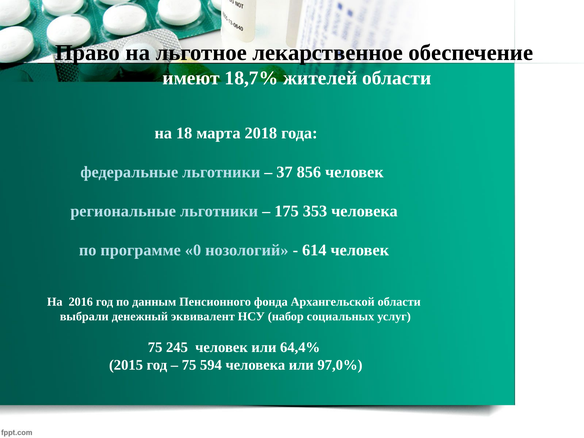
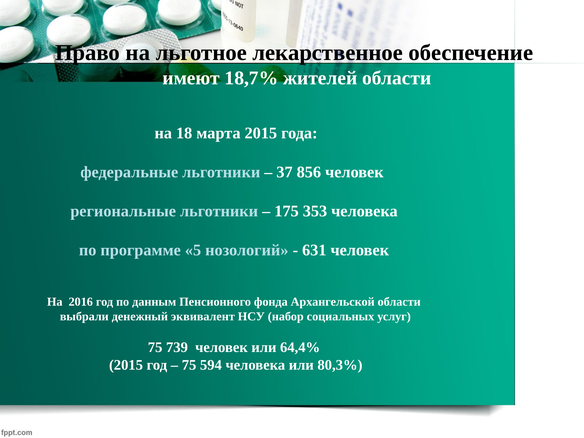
марта 2018: 2018 -> 2015
0: 0 -> 5
614: 614 -> 631
245: 245 -> 739
97,0%: 97,0% -> 80,3%
